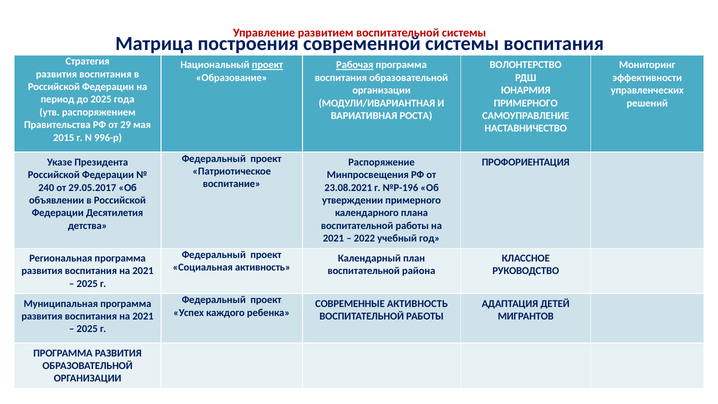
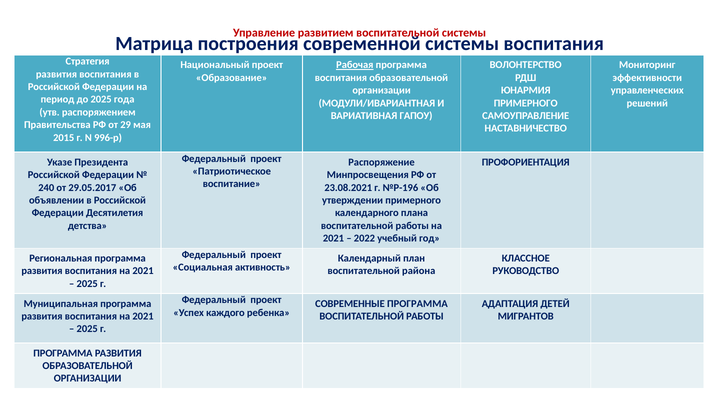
проект at (267, 65) underline: present -> none
РОСТА: РОСТА -> ГАПОУ
СОВРЕМЕННЫЕ АКТИВНОСТЬ: АКТИВНОСТЬ -> ПРОГРАММА
